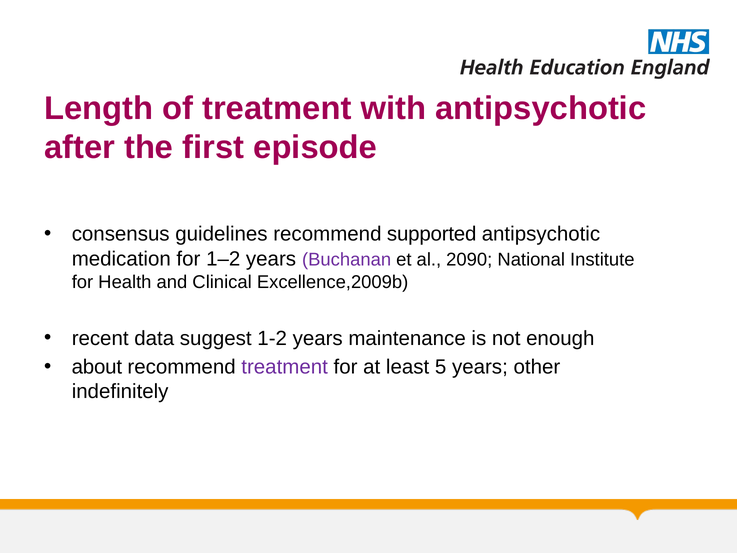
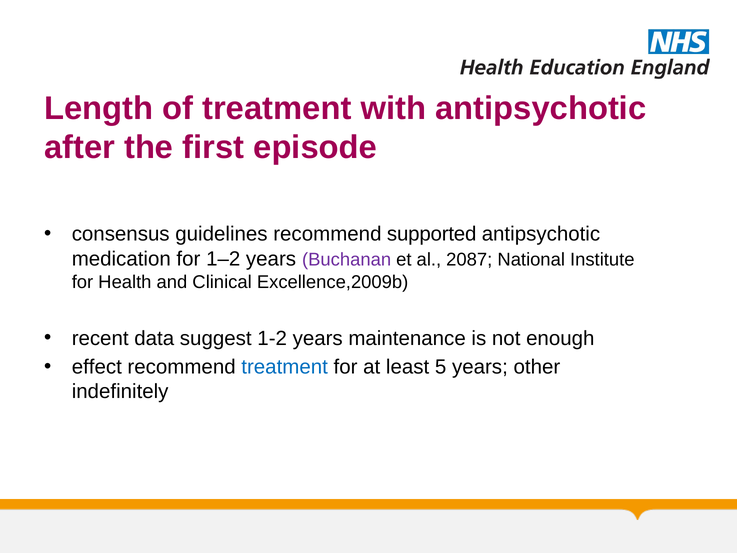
2090: 2090 -> 2087
about: about -> effect
treatment at (285, 367) colour: purple -> blue
